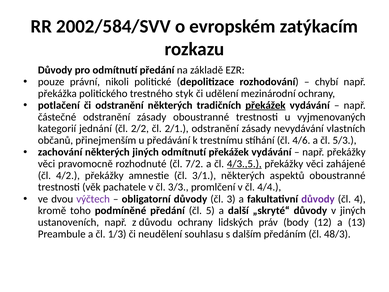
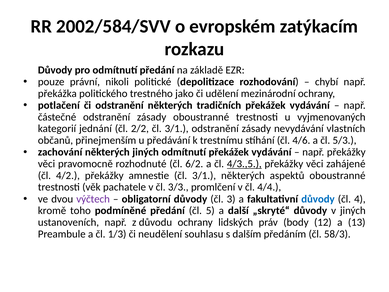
styk: styk -> jako
překážek at (265, 105) underline: present -> none
2/2 čl 2/1: 2/1 -> 3/1
7/2: 7/2 -> 6/2
důvody at (318, 199) colour: purple -> blue
48/3: 48/3 -> 58/3
